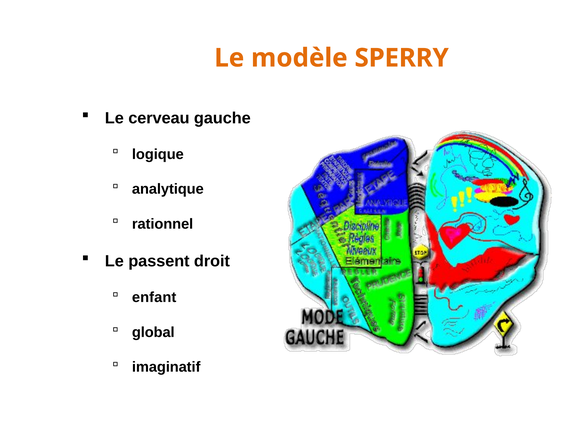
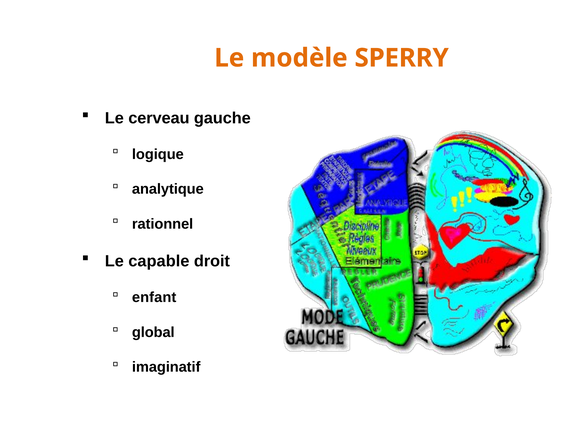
passent: passent -> capable
